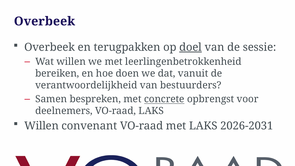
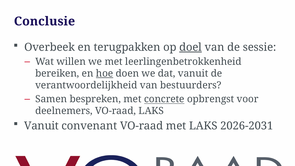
Overbeek at (44, 21): Overbeek -> Conclusie
hoe underline: none -> present
Willen at (41, 126): Willen -> Vanuit
